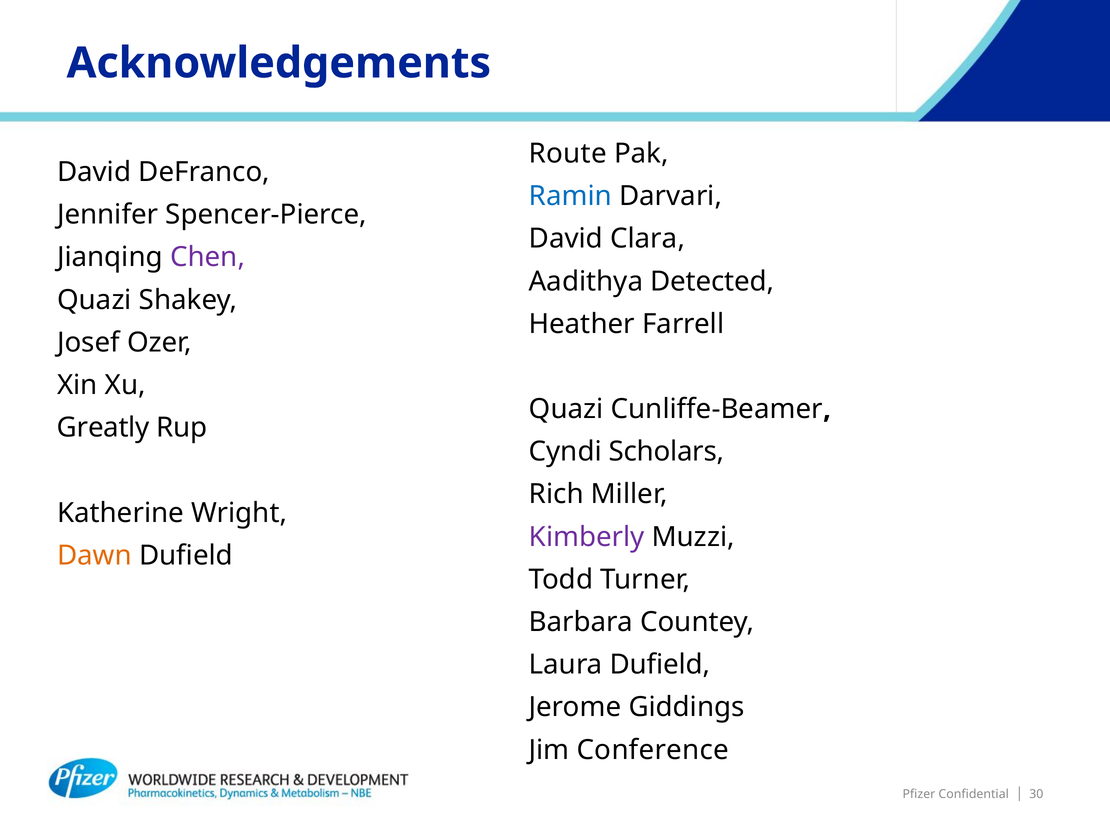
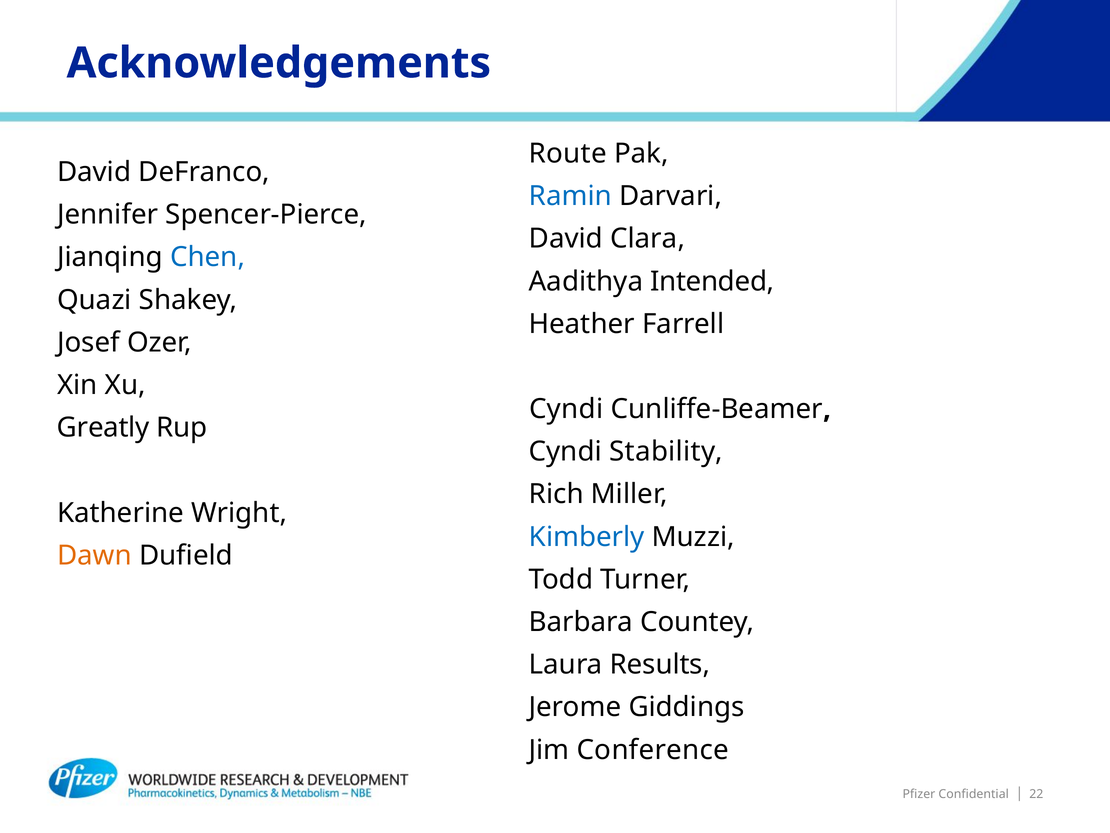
Chen colour: purple -> blue
Detected: Detected -> Intended
Quazi at (566, 409): Quazi -> Cyndi
Scholars: Scholars -> Stability
Kimberly colour: purple -> blue
Laura Dufield: Dufield -> Results
30: 30 -> 22
